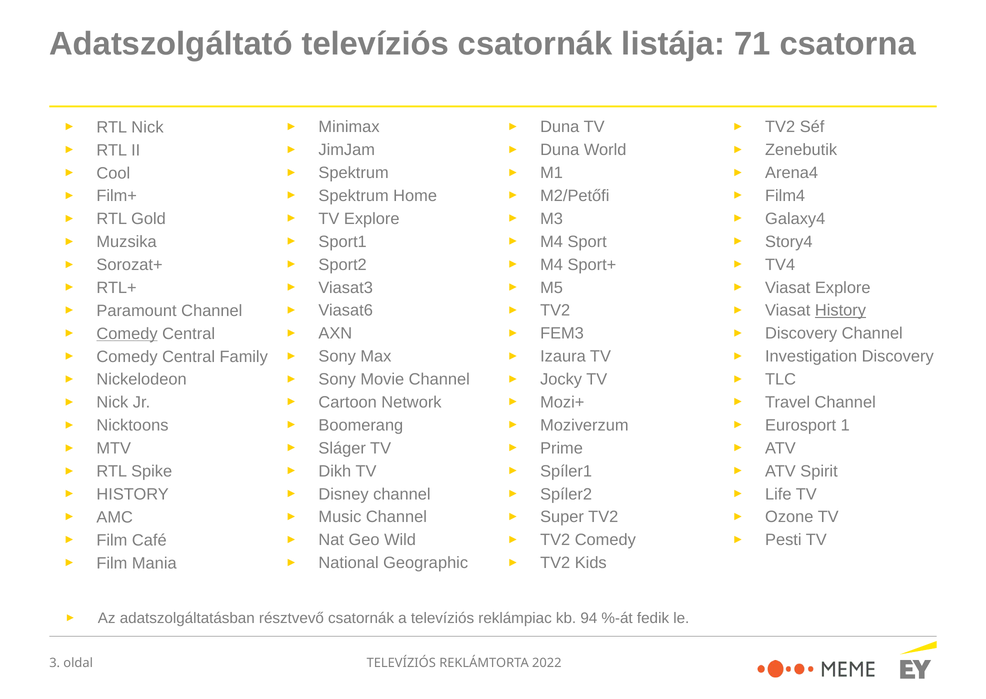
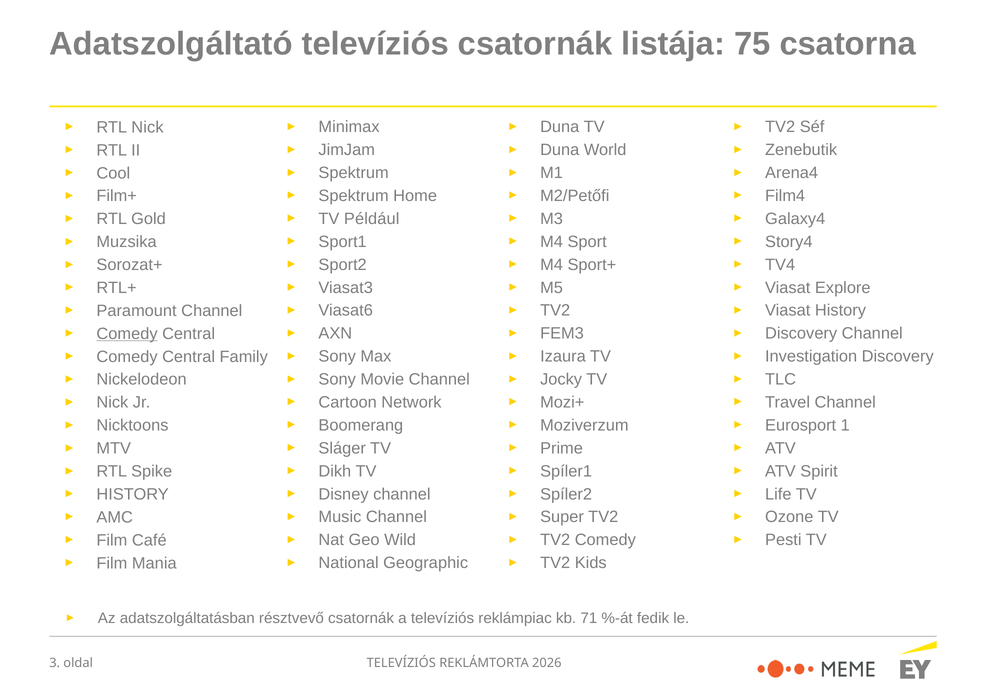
71: 71 -> 75
TV Explore: Explore -> Például
History at (840, 311) underline: present -> none
94: 94 -> 71
2022: 2022 -> 2026
